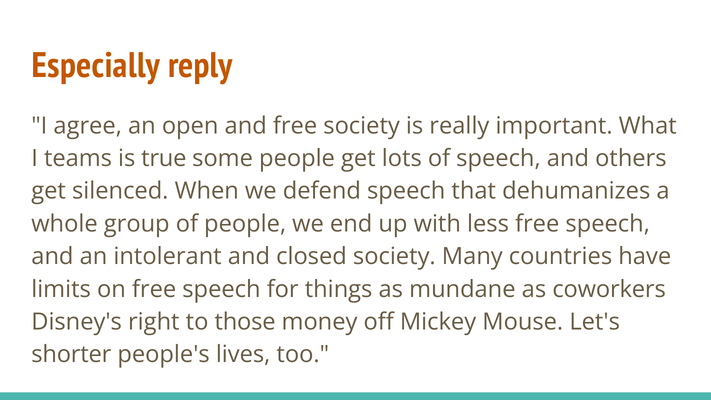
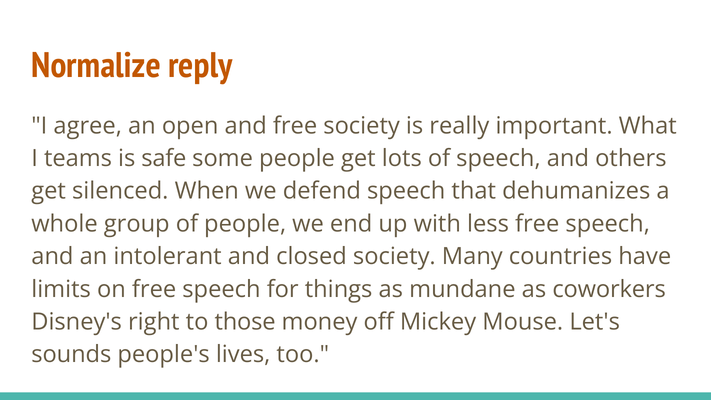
Especially: Especially -> Normalize
true: true -> safe
shorter: shorter -> sounds
